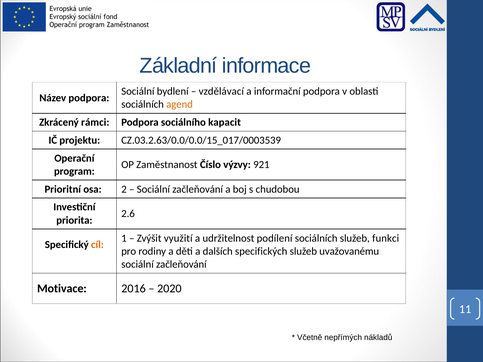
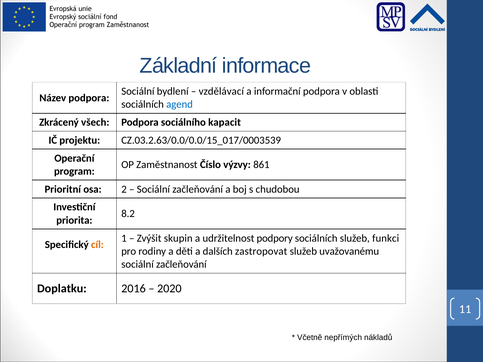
agend colour: orange -> blue
rámci: rámci -> všech
921: 921 -> 861
2.6: 2.6 -> 8.2
využití: využití -> skupin
podílení: podílení -> podpory
specifických: specifických -> zastropovat
Motivace: Motivace -> Doplatku
